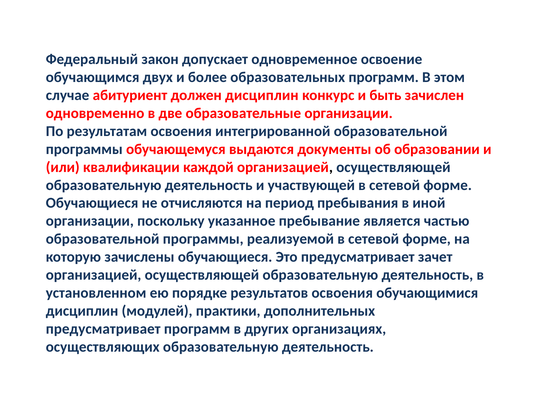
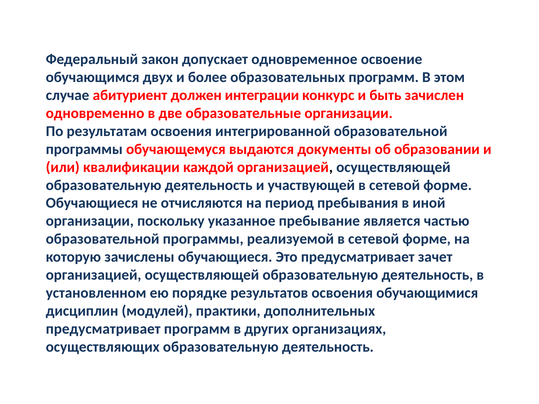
должен дисциплин: дисциплин -> интеграции
